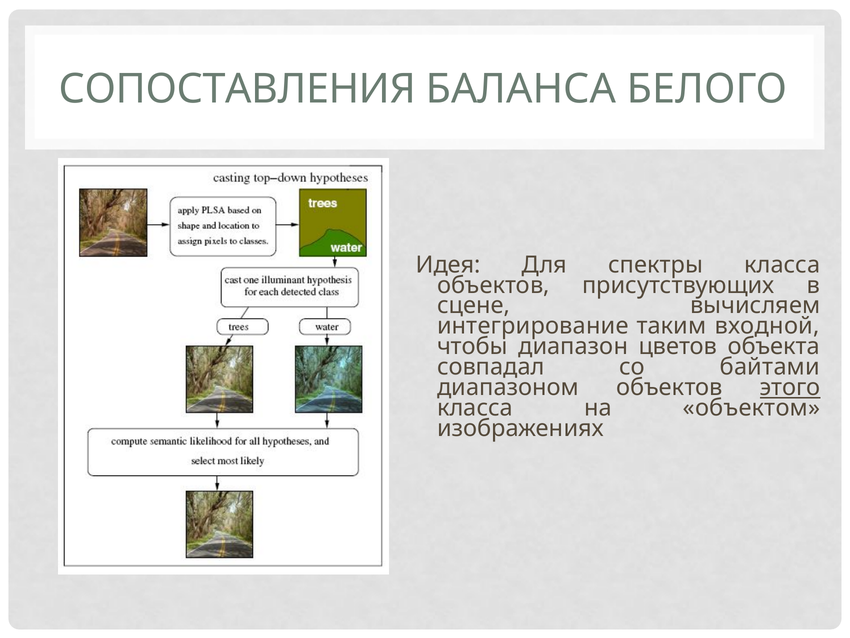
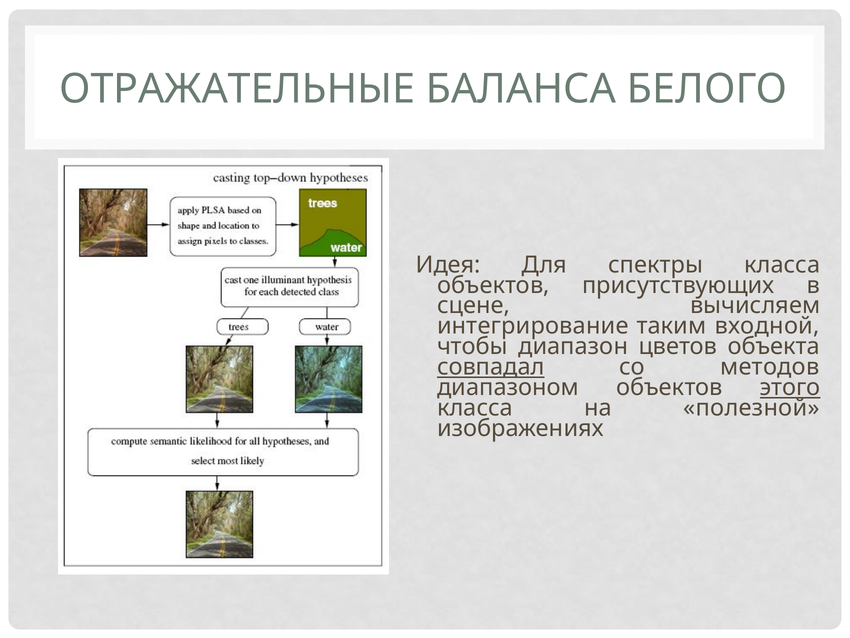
СОПОСТАВЛЕНИЯ: СОПОСТАВЛЕНИЯ -> ОТРАЖАТЕЛЬНЫЕ
совпадал underline: none -> present
байтами: байтами -> методов
объектом: объектом -> полезной
